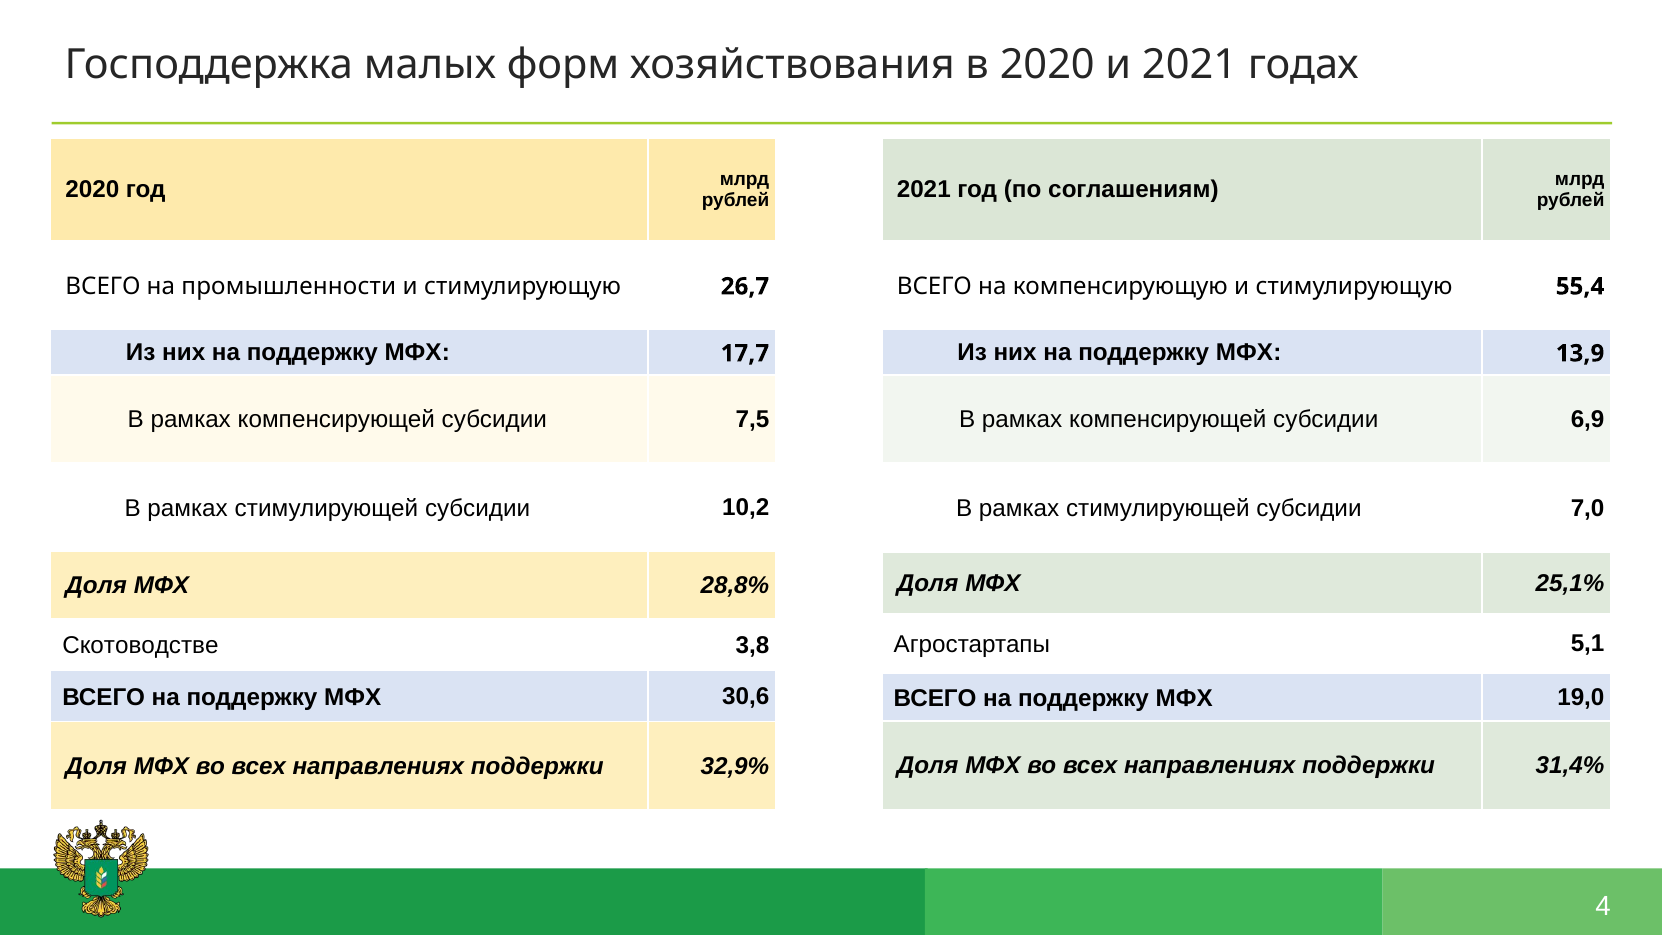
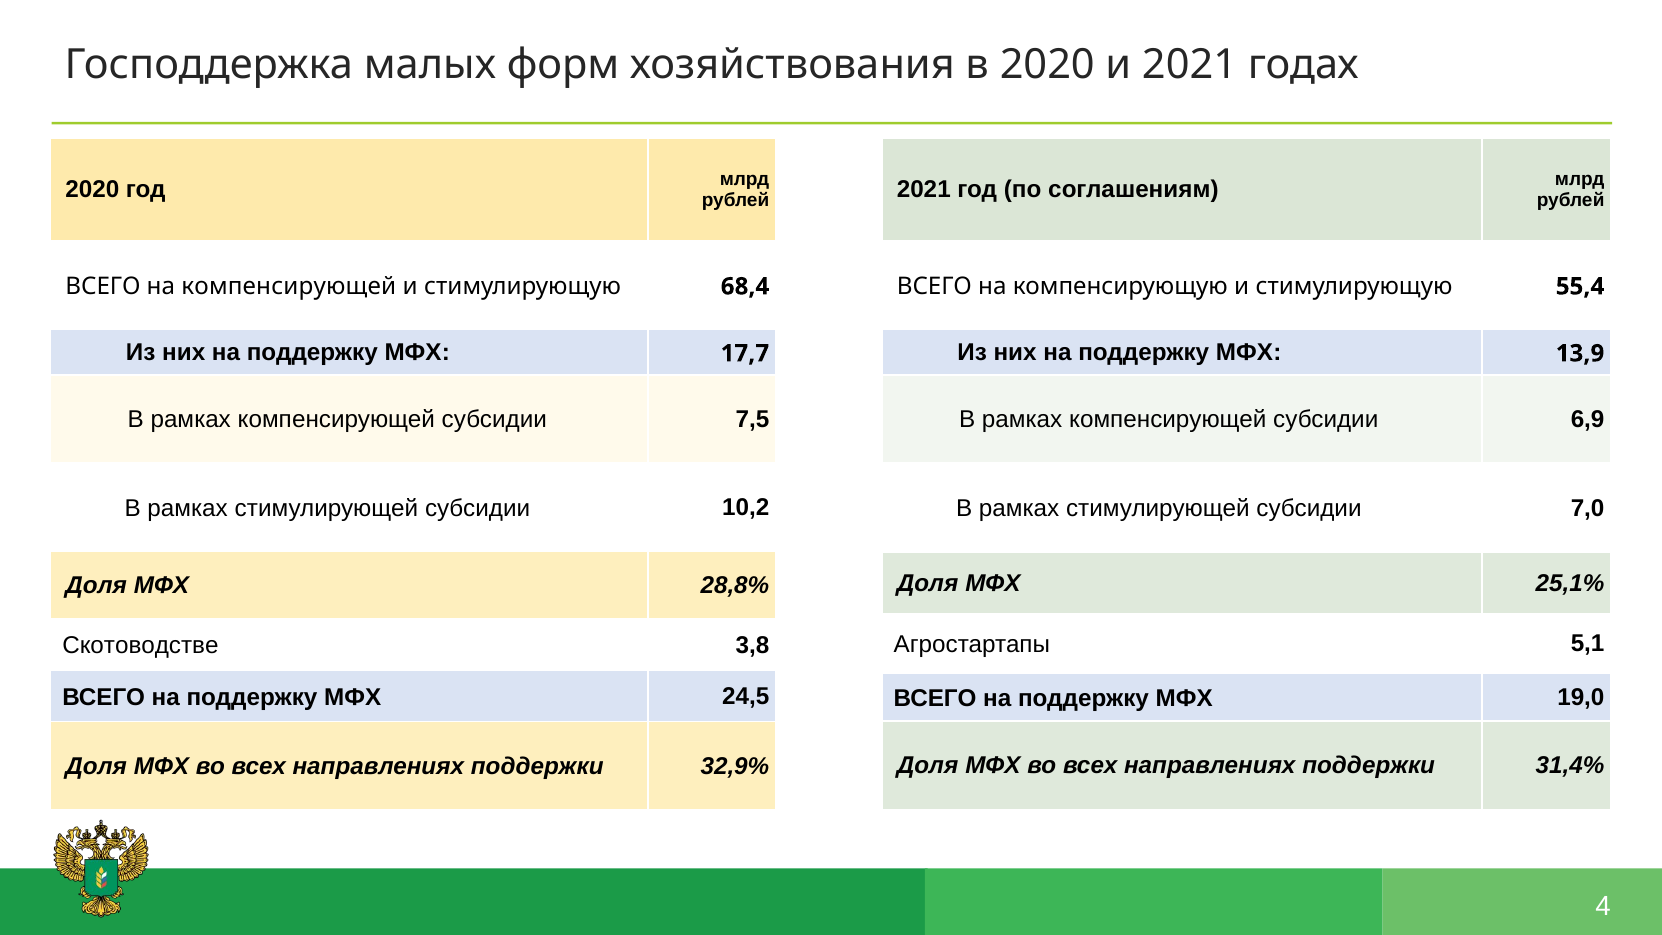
на промышленности: промышленности -> компенсирующей
26,7: 26,7 -> 68,4
30,6: 30,6 -> 24,5
